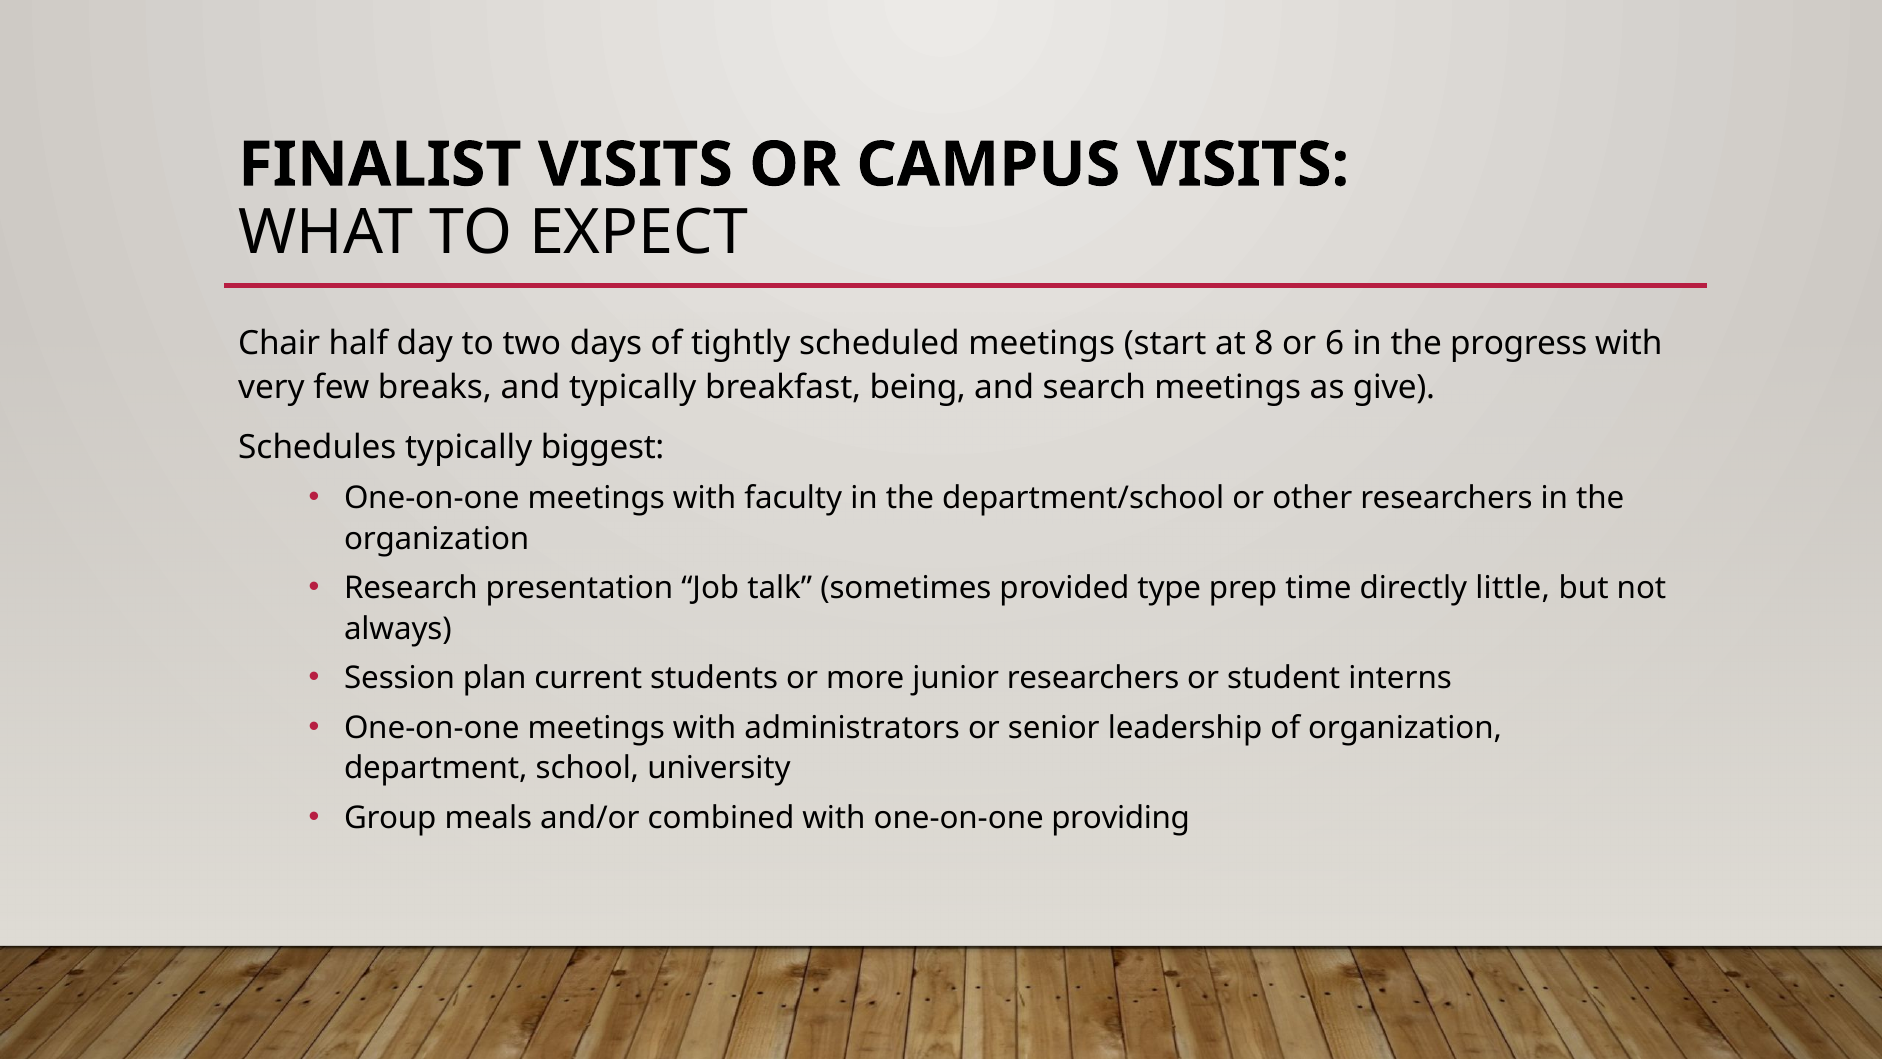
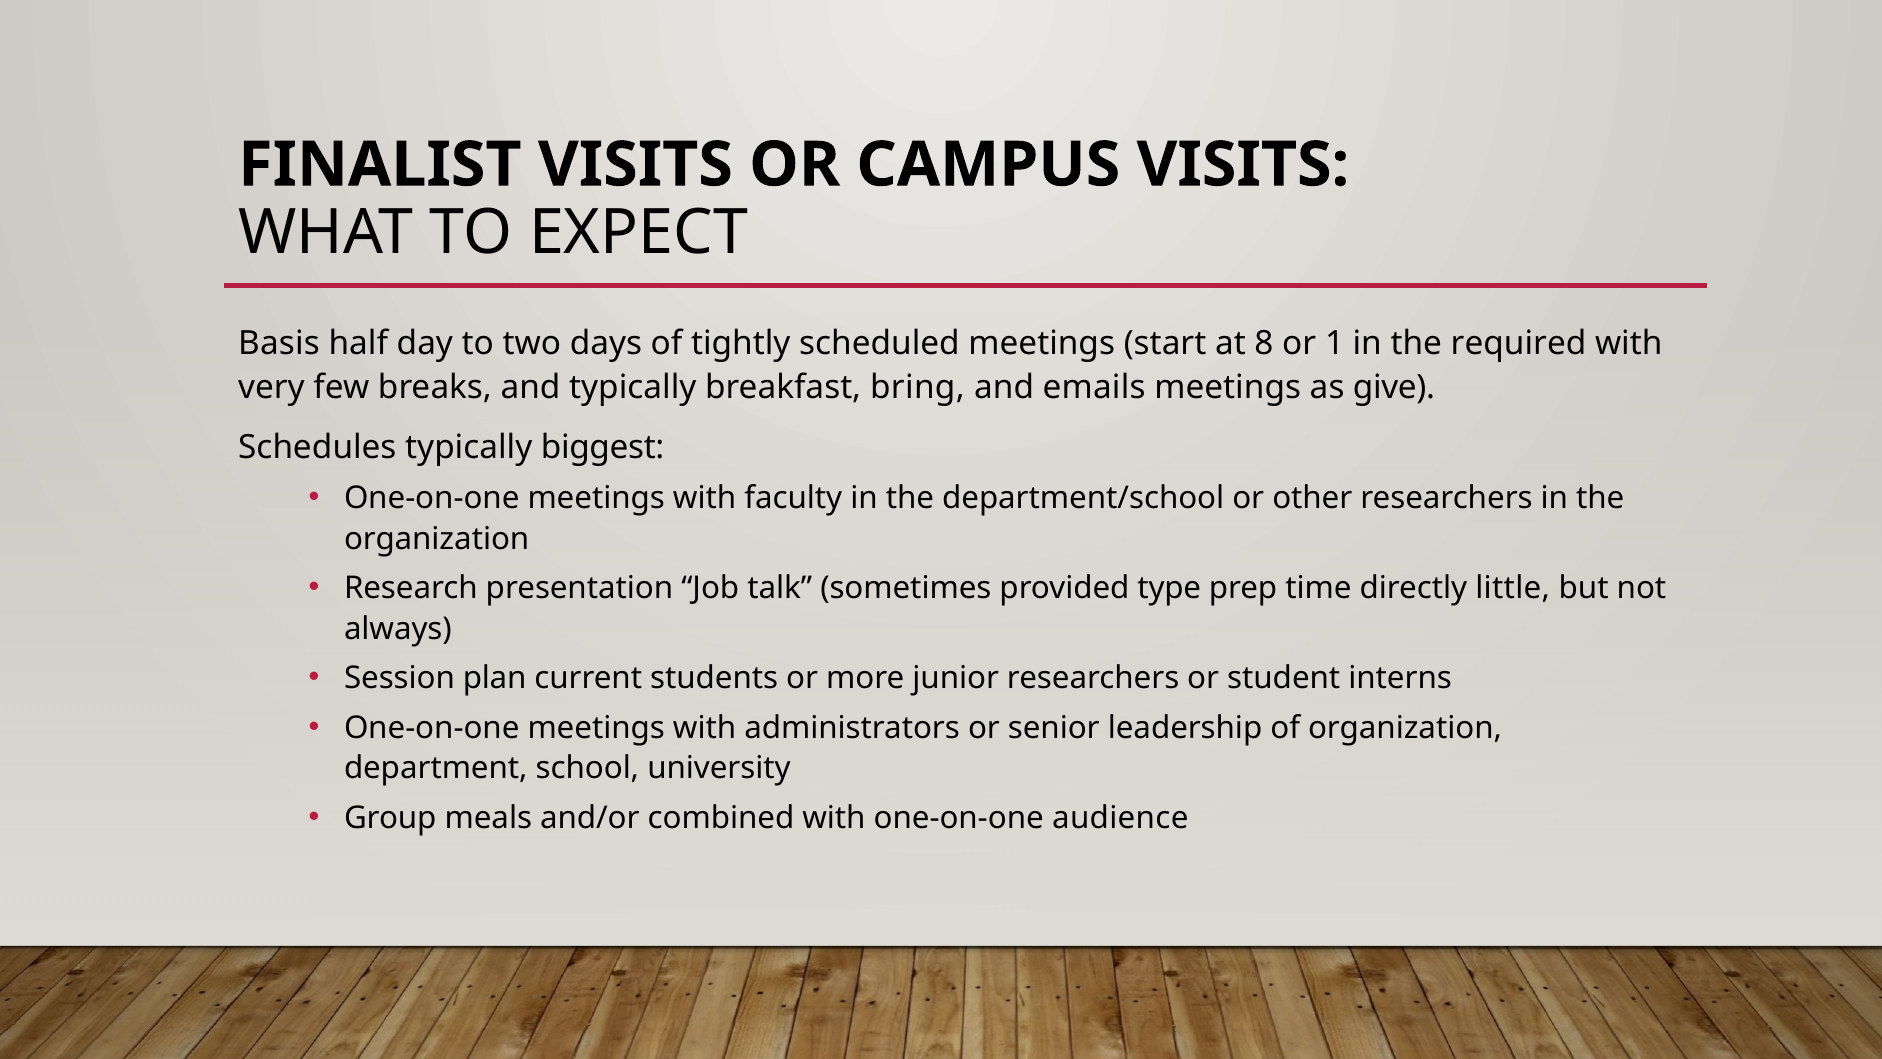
Chair: Chair -> Basis
6: 6 -> 1
progress: progress -> required
being: being -> bring
search: search -> emails
providing: providing -> audience
